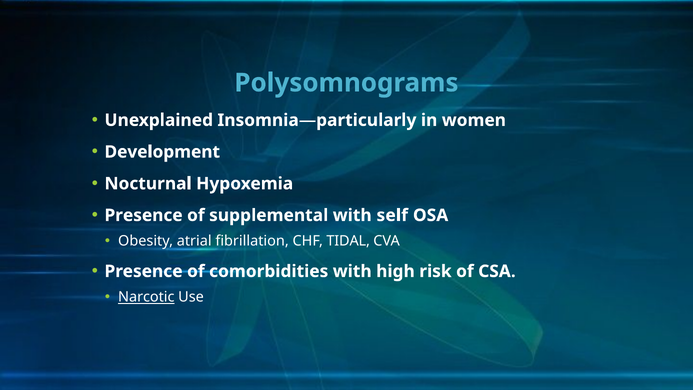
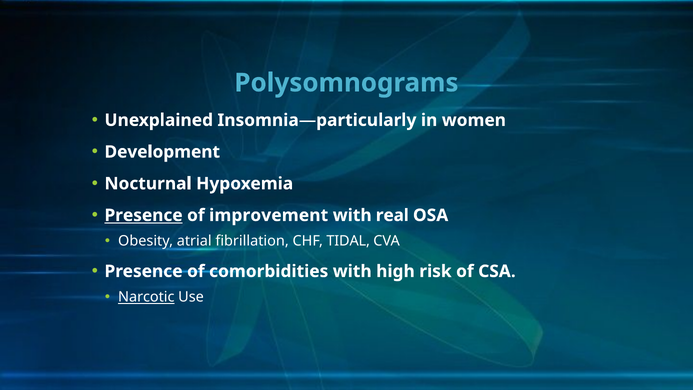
Presence at (144, 215) underline: none -> present
supplemental: supplemental -> improvement
self: self -> real
